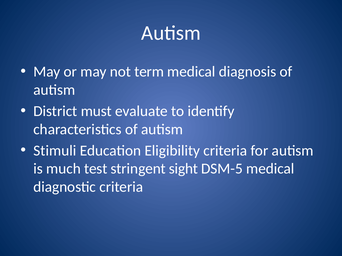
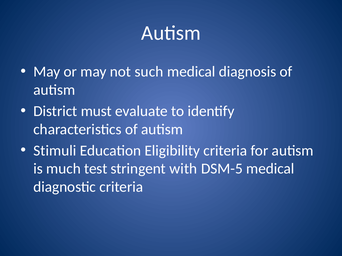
term: term -> such
sight: sight -> with
